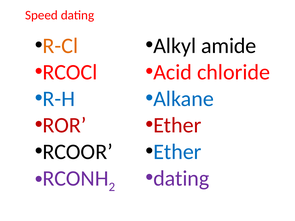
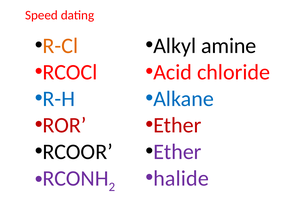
amide: amide -> amine
Ether at (177, 152) colour: blue -> purple
dating at (181, 179): dating -> halide
